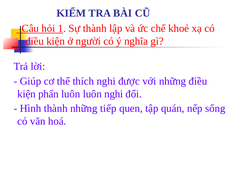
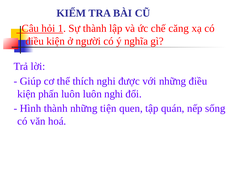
khoẻ: khoẻ -> căng
tiếp: tiếp -> tiện
